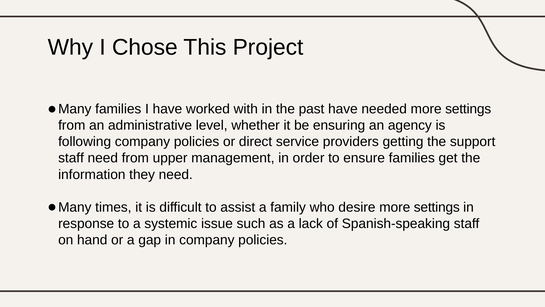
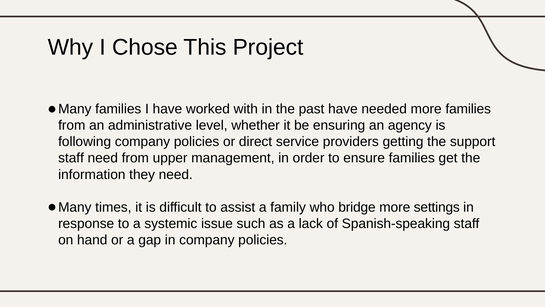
needed more settings: settings -> families
desire: desire -> bridge
